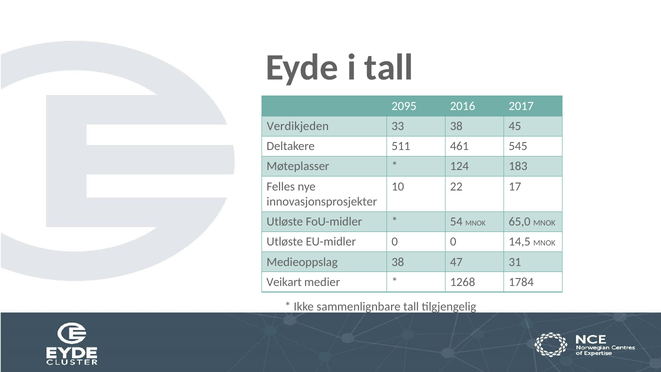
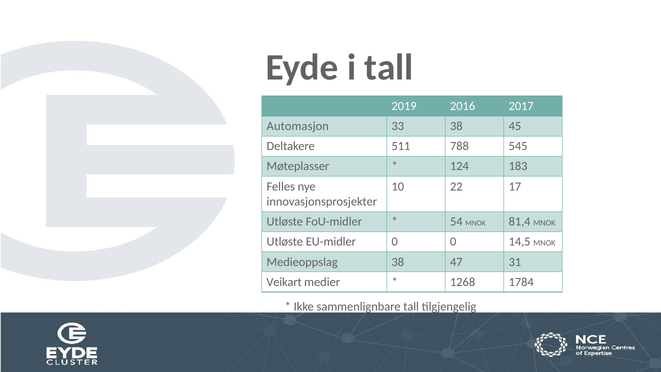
2095: 2095 -> 2019
Verdikjeden: Verdikjeden -> Automasjon
461: 461 -> 788
65,0: 65,0 -> 81,4
